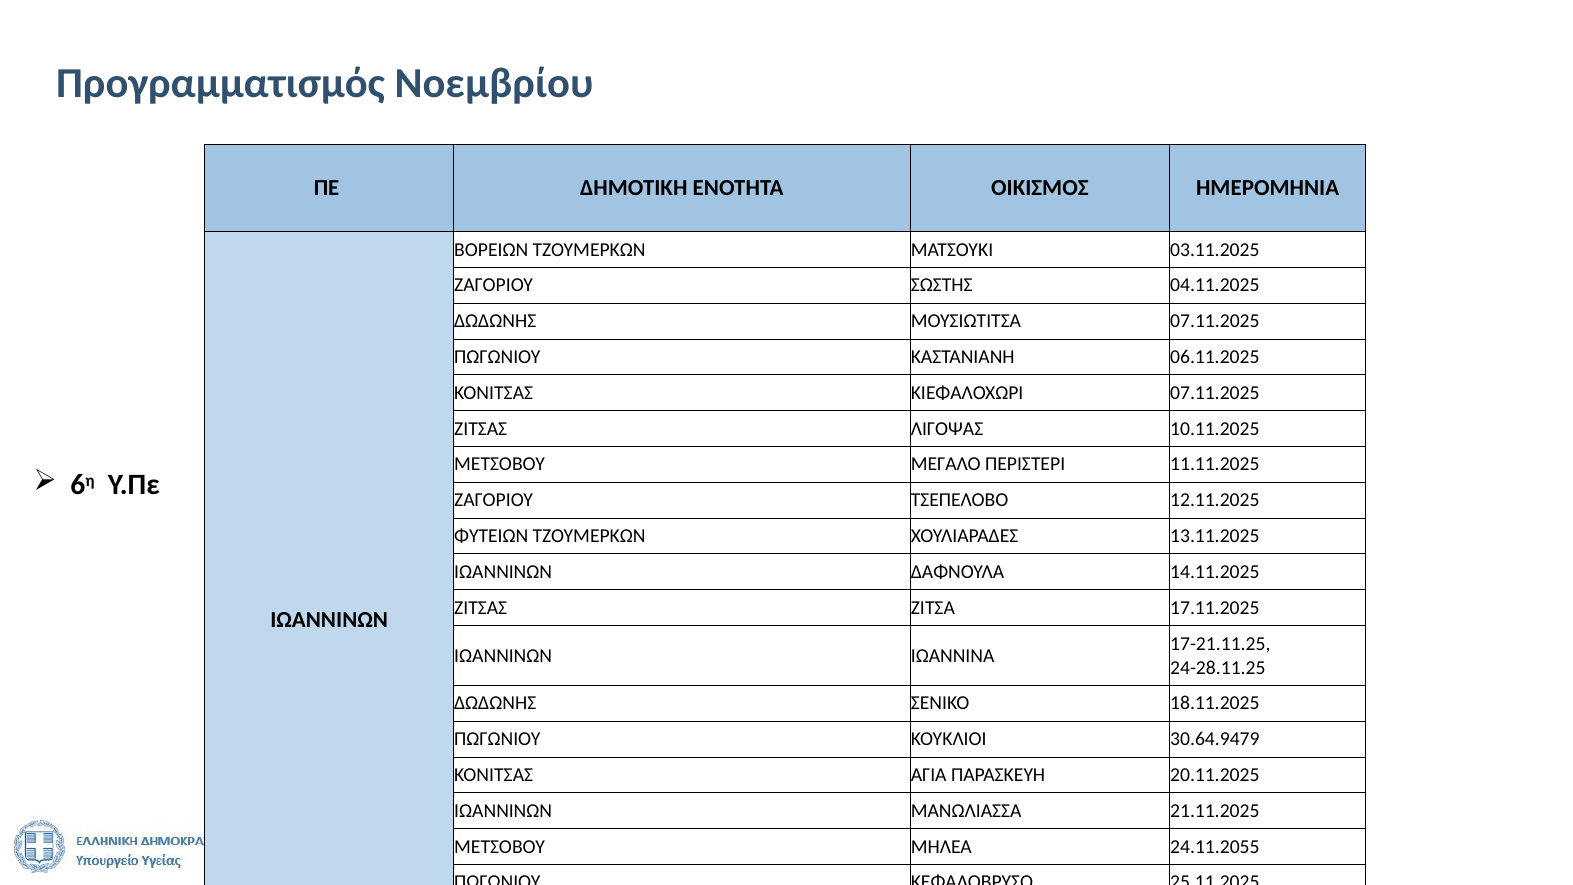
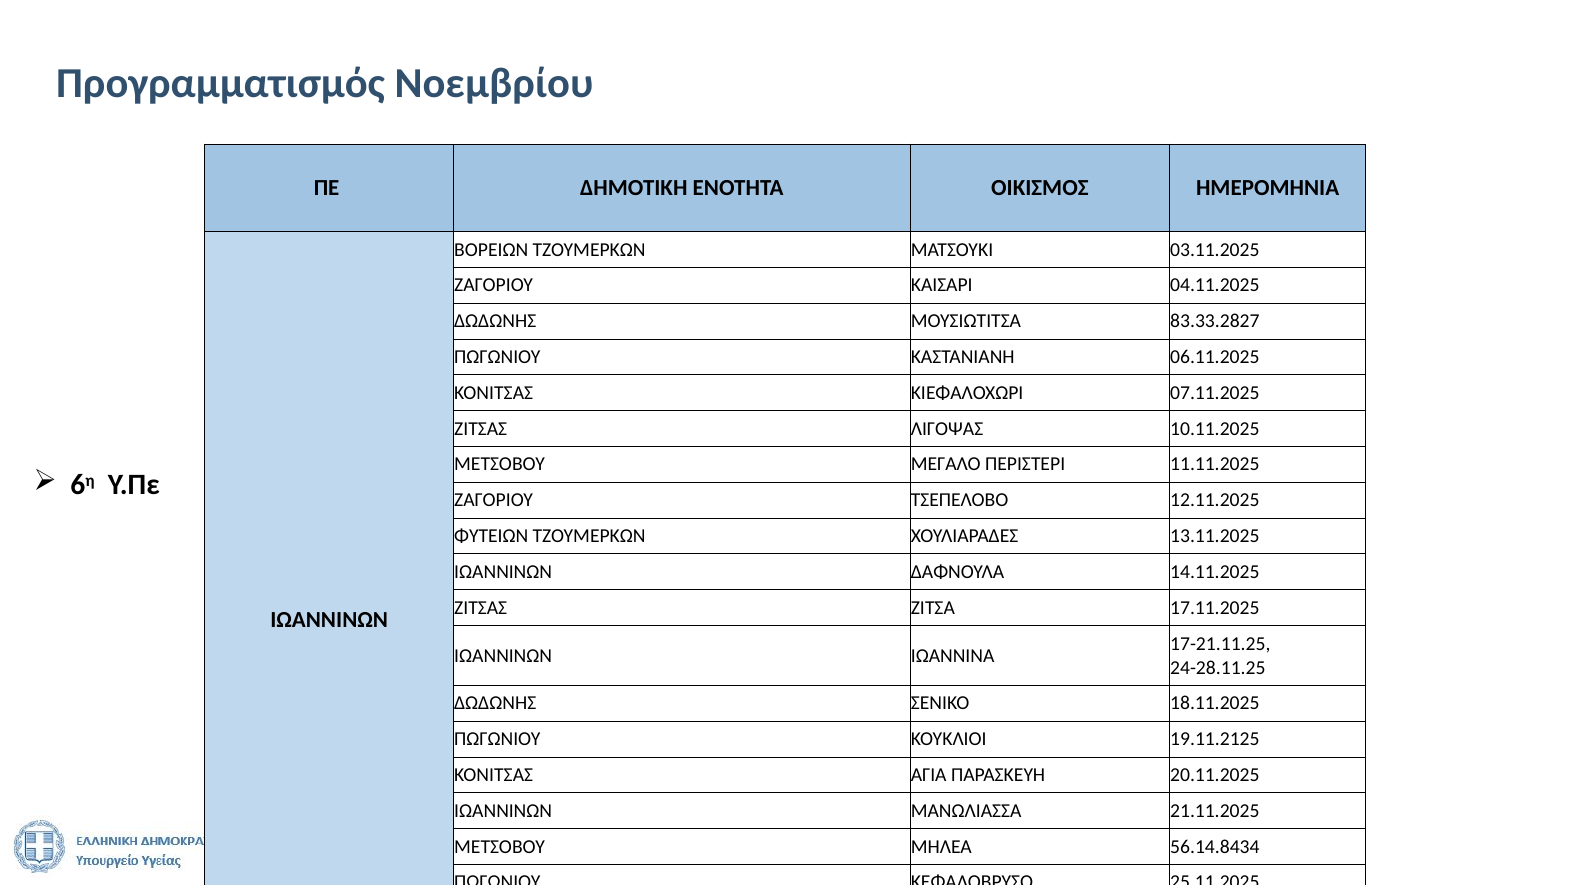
ΣΩΣΤΗΣ: ΣΩΣΤΗΣ -> ΚΑΙΣΑΡΙ
ΜΟΥΣΙΩΤΙΤΣΑ 07.11.2025: 07.11.2025 -> 83.33.2827
30.64.9479: 30.64.9479 -> 19.11.2125
24.11.2055: 24.11.2055 -> 56.14.8434
